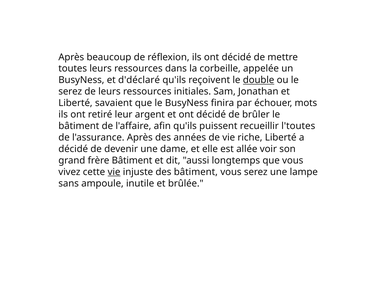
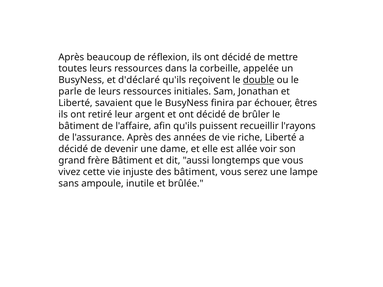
serez at (70, 92): serez -> parle
mots: mots -> êtres
l'toutes: l'toutes -> l'rayons
vie at (114, 172) underline: present -> none
